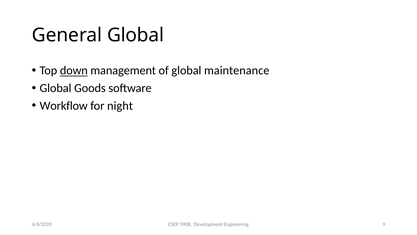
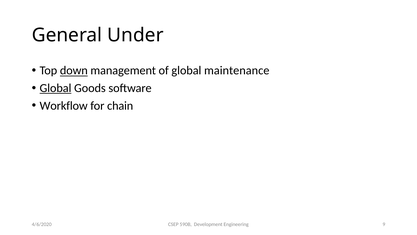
General Global: Global -> Under
Global at (56, 88) underline: none -> present
night: night -> chain
